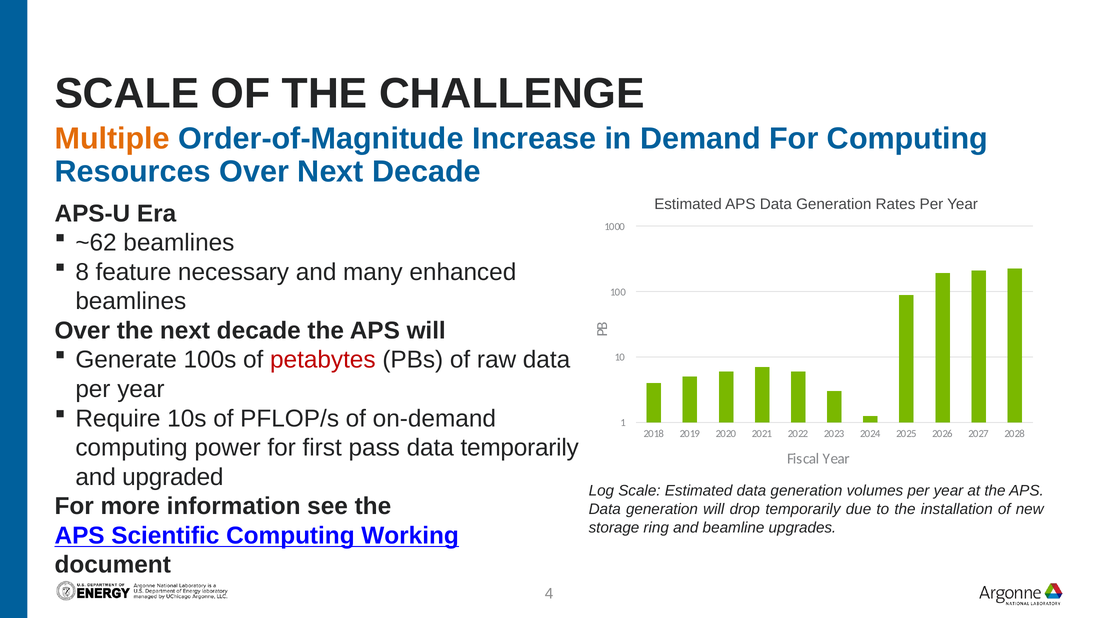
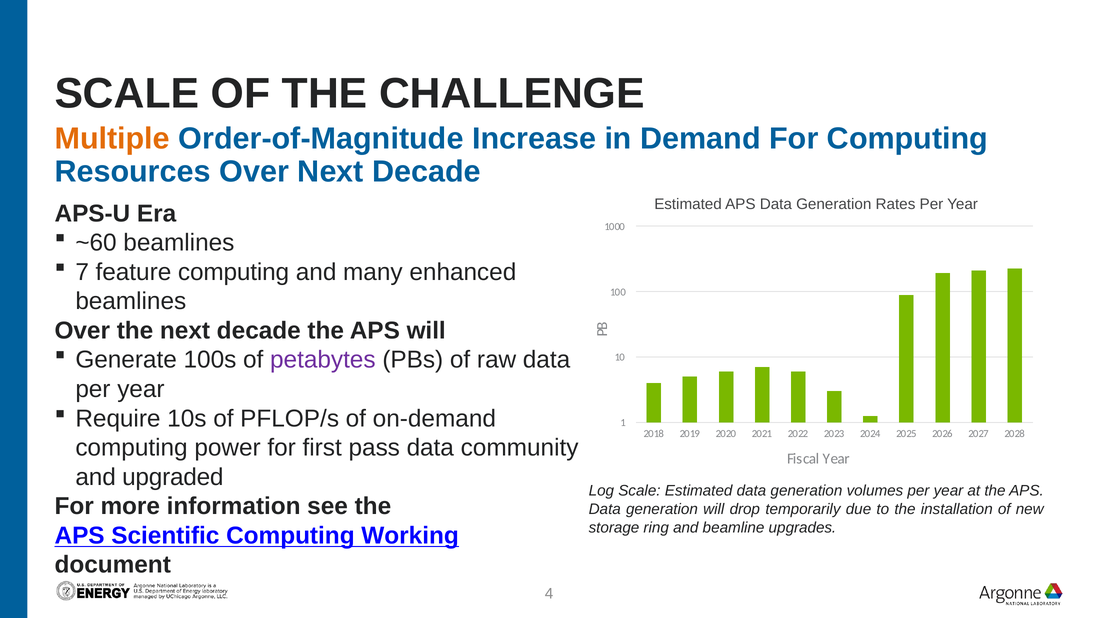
~62: ~62 -> ~60
8: 8 -> 7
feature necessary: necessary -> computing
petabytes colour: red -> purple
data temporarily: temporarily -> community
